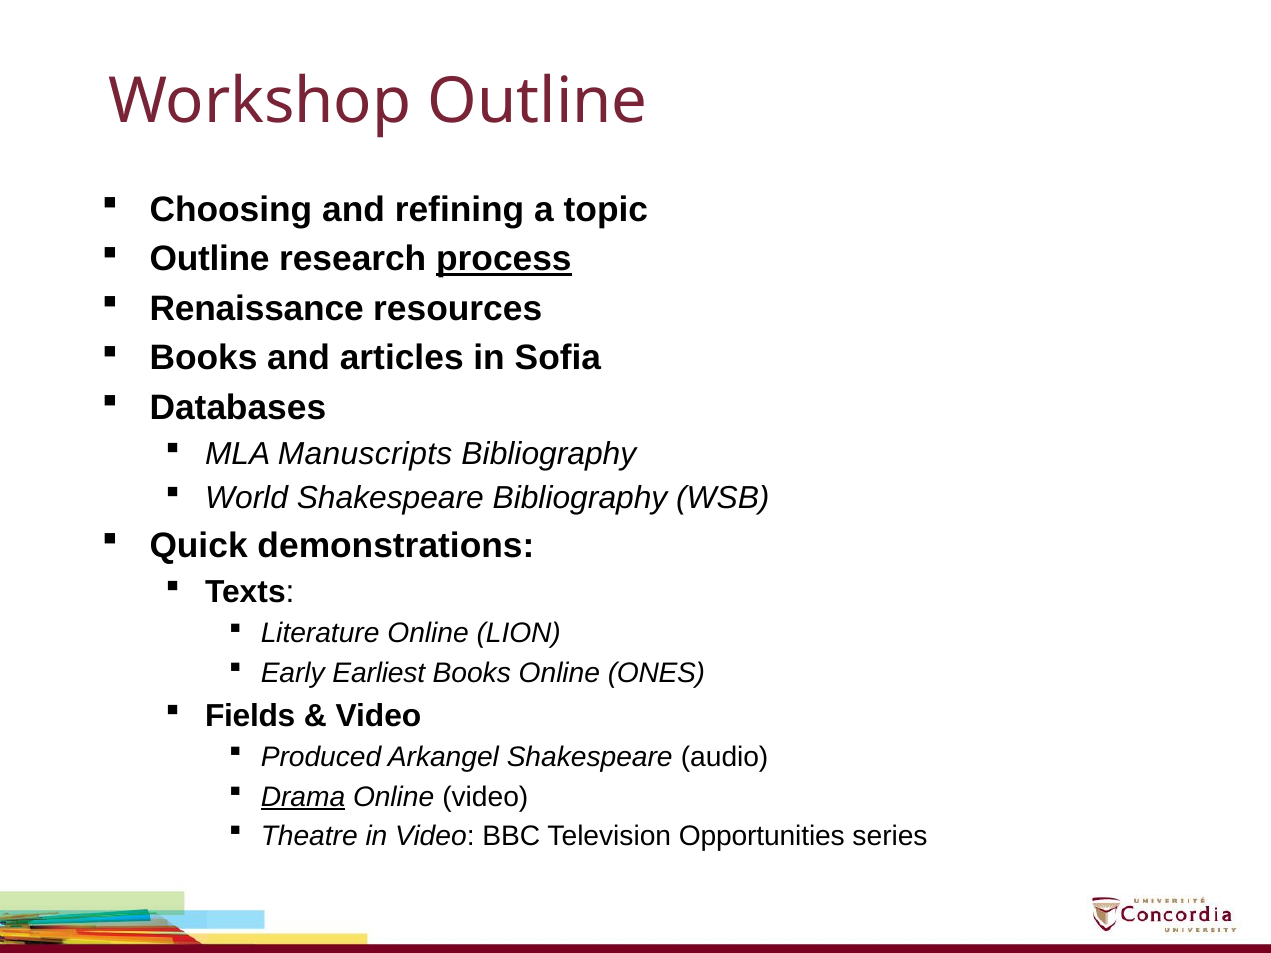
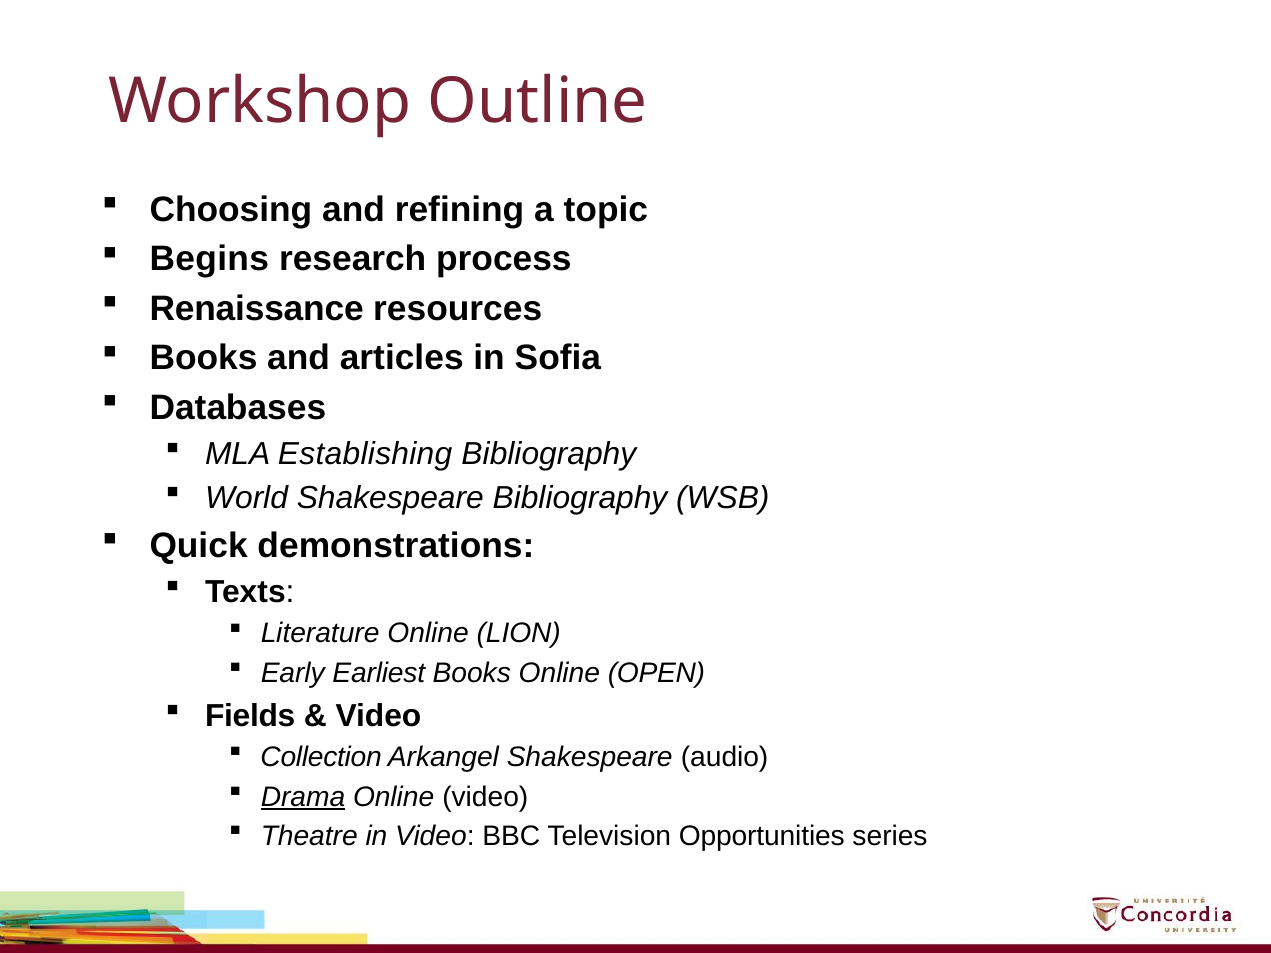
Outline at (210, 259): Outline -> Begins
process underline: present -> none
Manuscripts: Manuscripts -> Establishing
ONES: ONES -> OPEN
Produced: Produced -> Collection
